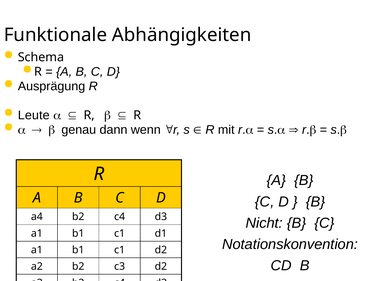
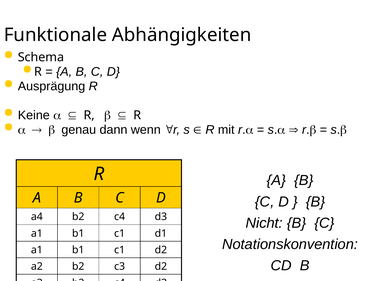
Leute: Leute -> Keine
